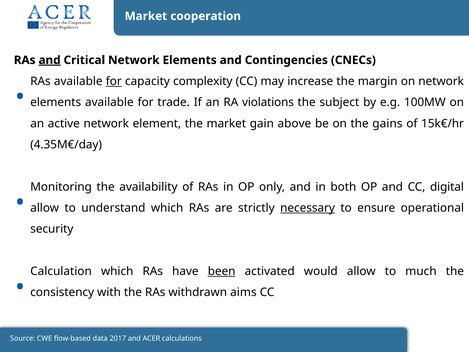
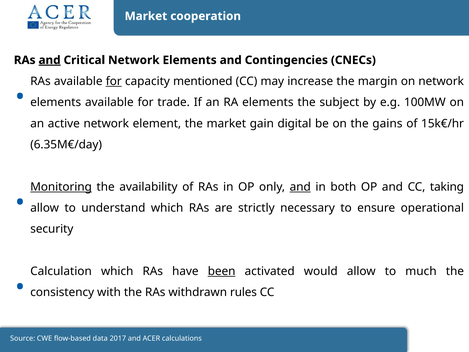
complexity: complexity -> mentioned
RA violations: violations -> elements
above: above -> digital
4.35M€/day: 4.35M€/day -> 6.35M€/day
Monitoring underline: none -> present
and at (300, 187) underline: none -> present
digital: digital -> taking
necessary underline: present -> none
aims: aims -> rules
